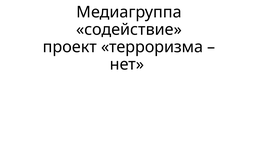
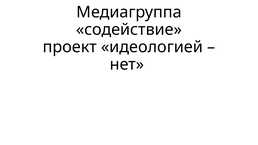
терроризма: терроризма -> идеологией
